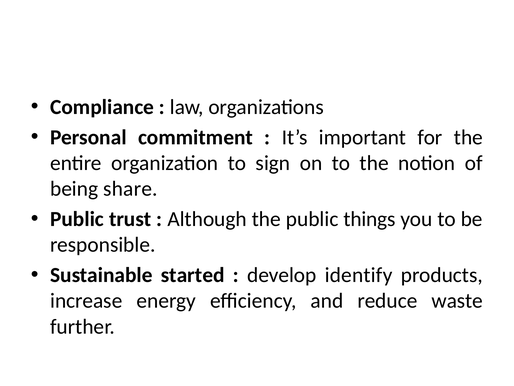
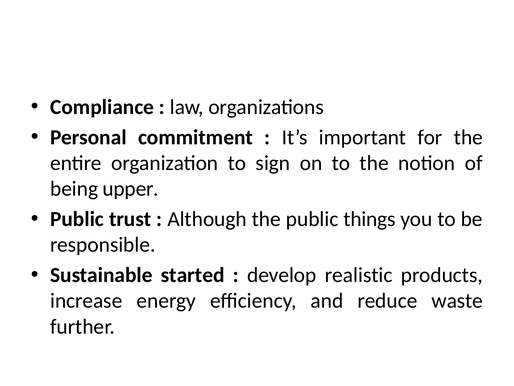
share: share -> upper
identify: identify -> realistic
